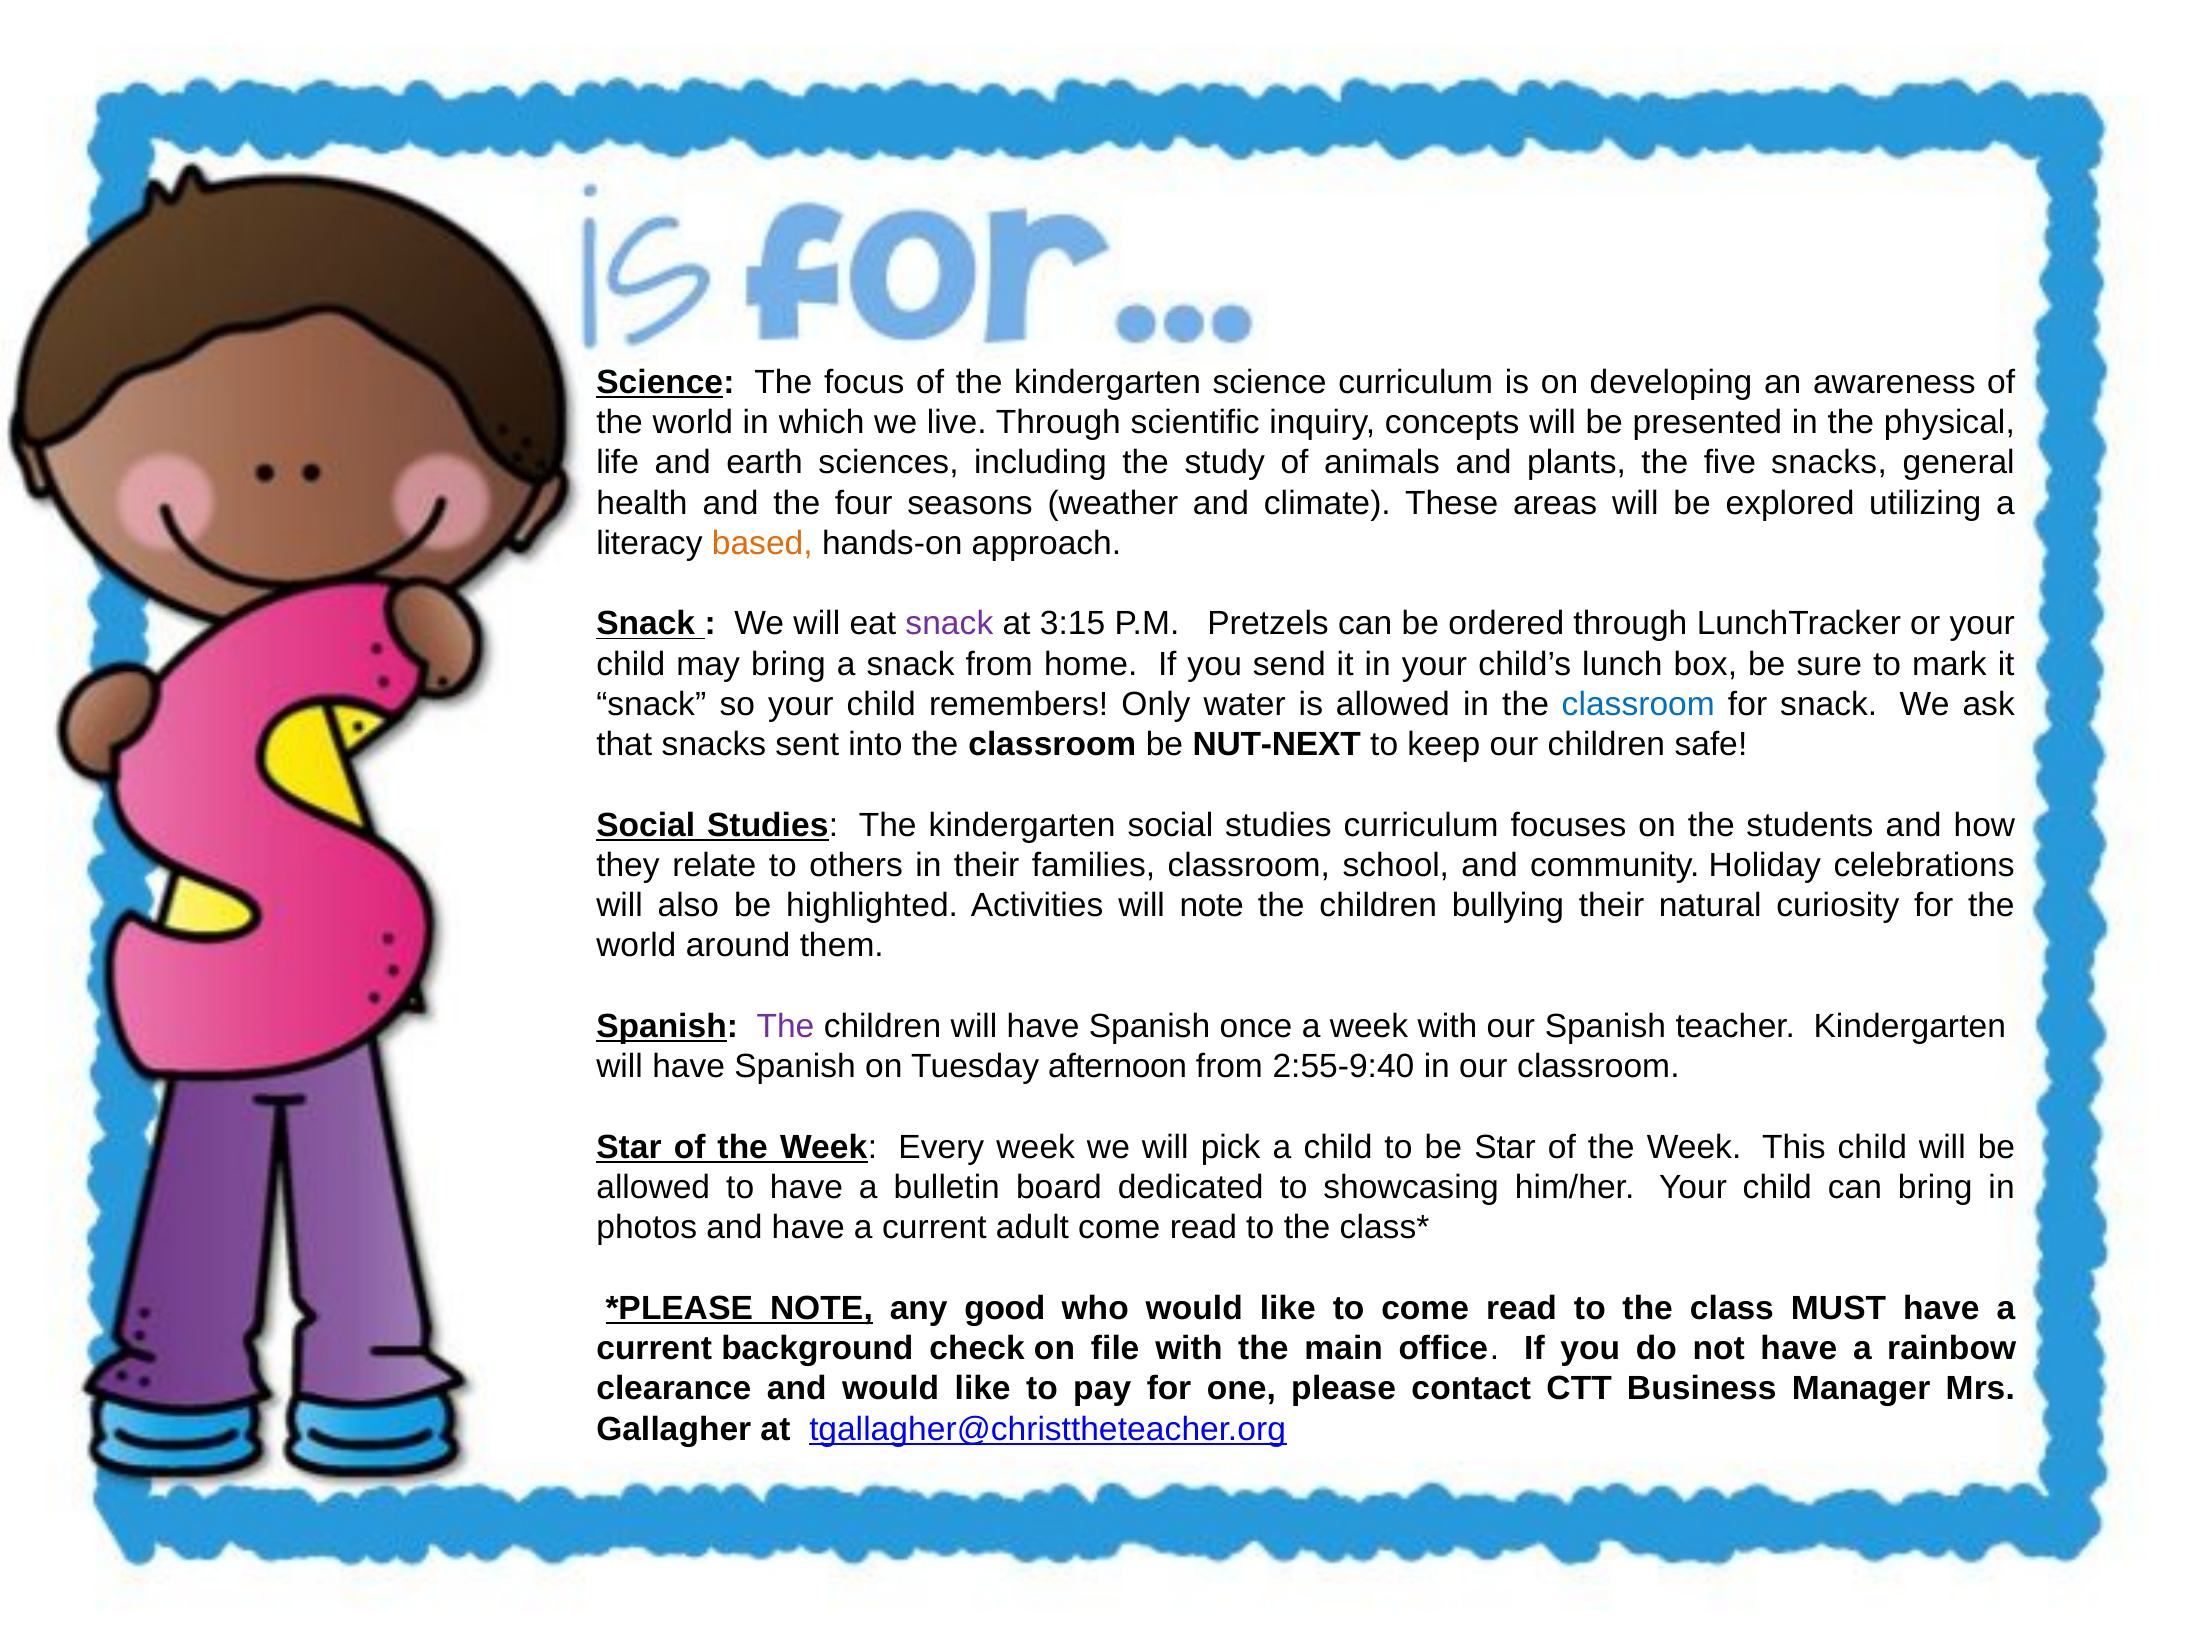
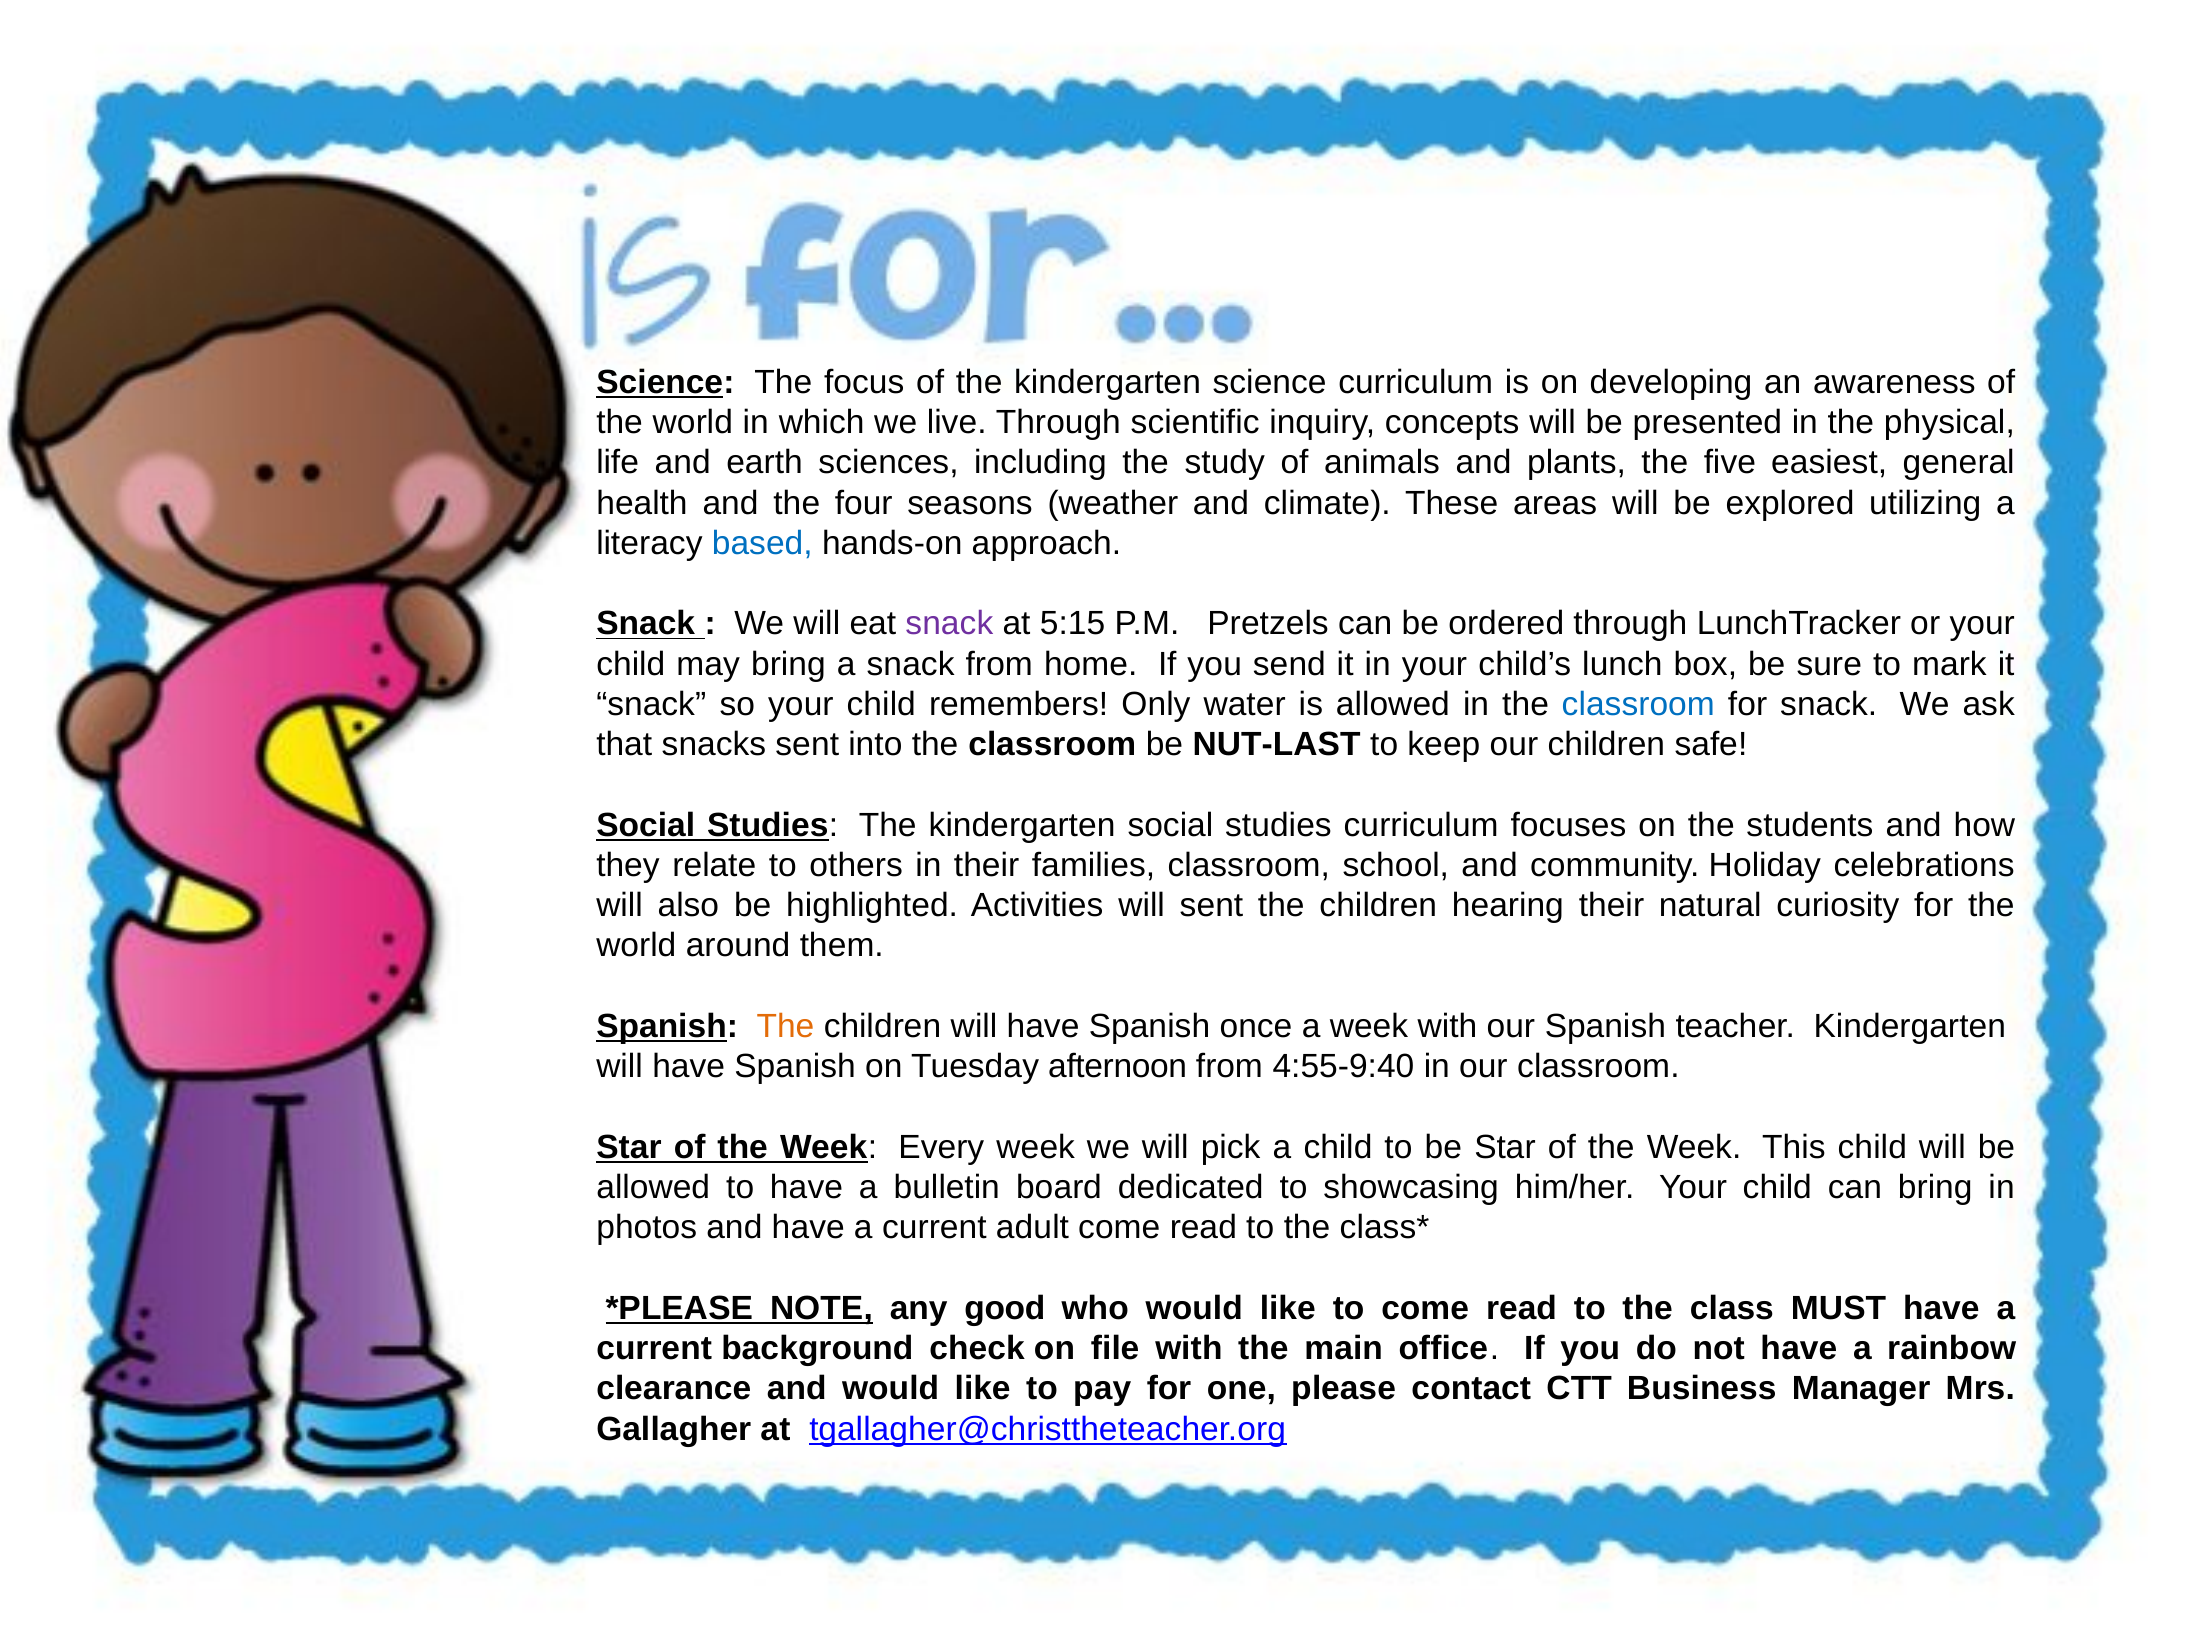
five snacks: snacks -> easiest
based colour: orange -> blue
3:15: 3:15 -> 5:15
NUT-NEXT: NUT-NEXT -> NUT-LAST
will note: note -> sent
bullying: bullying -> hearing
The at (785, 1027) colour: purple -> orange
2:55-9:40: 2:55-9:40 -> 4:55-9:40
